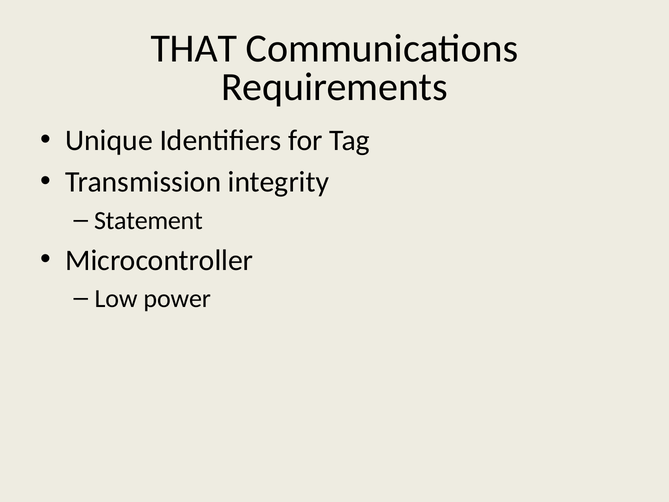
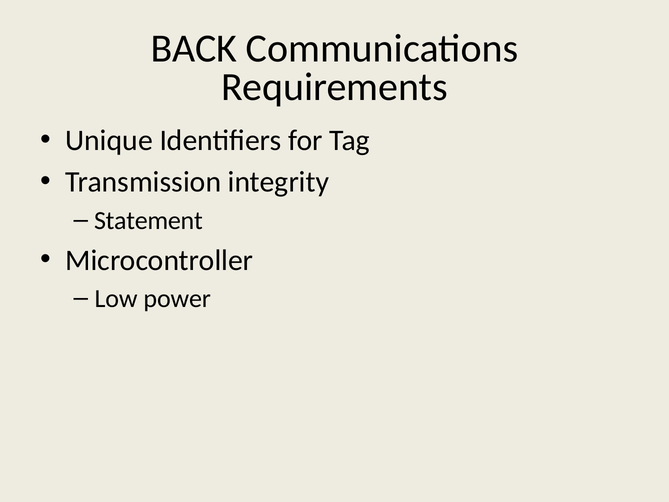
THAT: THAT -> BACK
